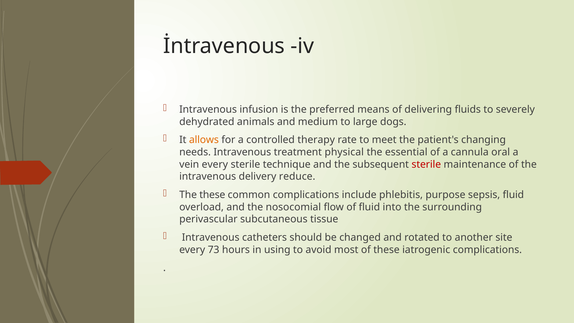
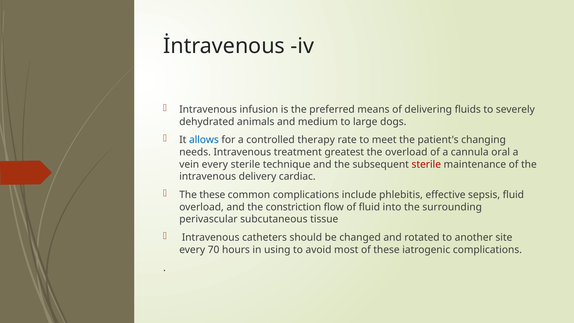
allows colour: orange -> blue
physical: physical -> greatest
the essential: essential -> overload
reduce: reduce -> cardiac
purpose: purpose -> effective
nosocomial: nosocomial -> constriction
73: 73 -> 70
